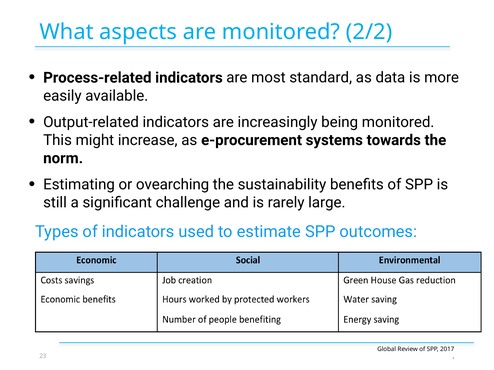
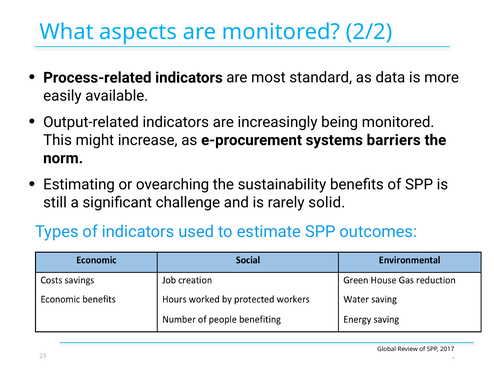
towards: towards -> barriers
large: large -> solid
